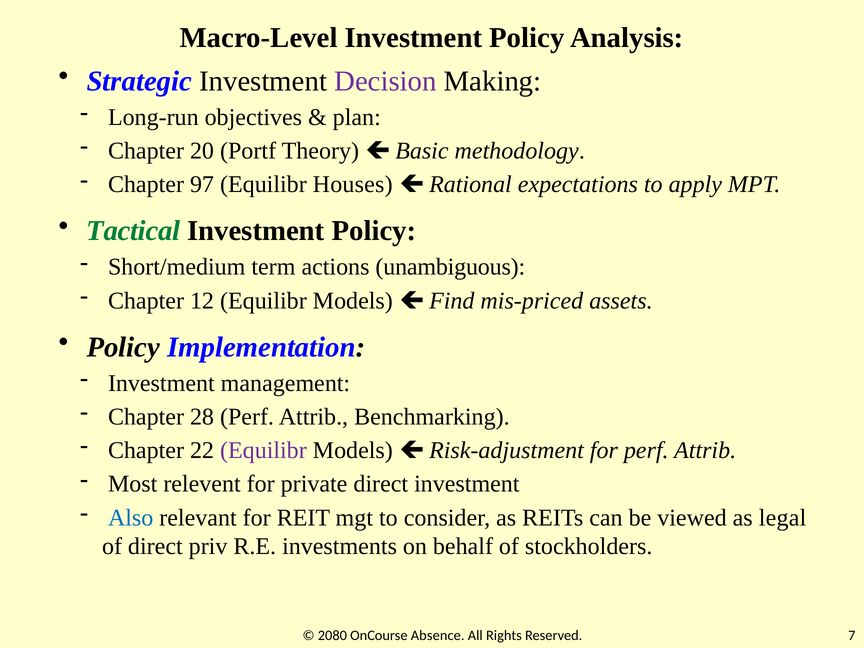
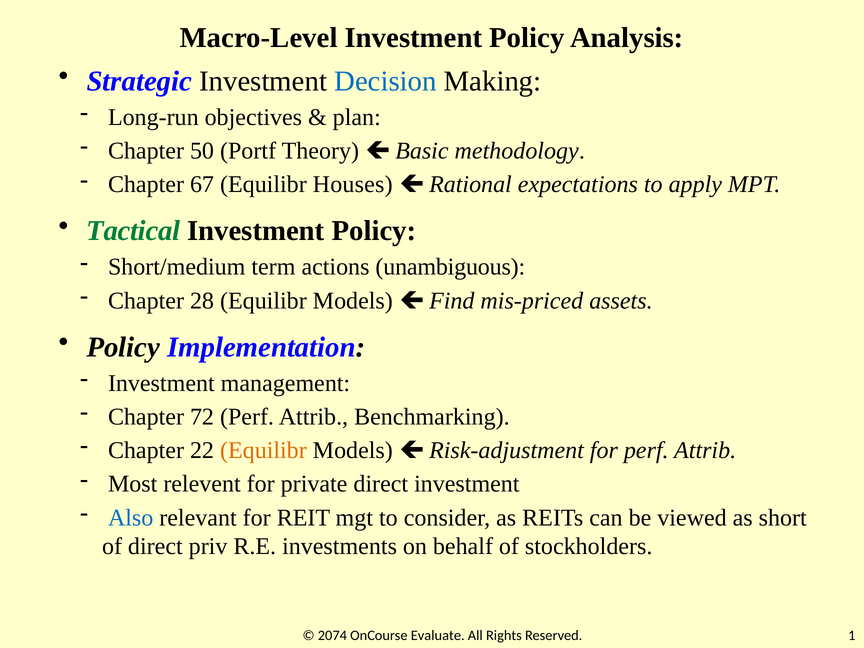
Decision colour: purple -> blue
20: 20 -> 50
97: 97 -> 67
12: 12 -> 28
28: 28 -> 72
Equilibr at (263, 450) colour: purple -> orange
legal: legal -> short
2080: 2080 -> 2074
Absence: Absence -> Evaluate
7: 7 -> 1
